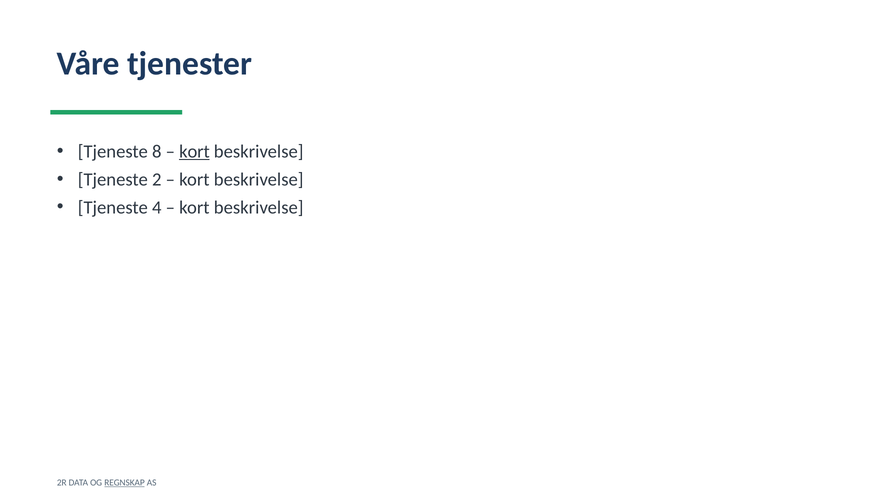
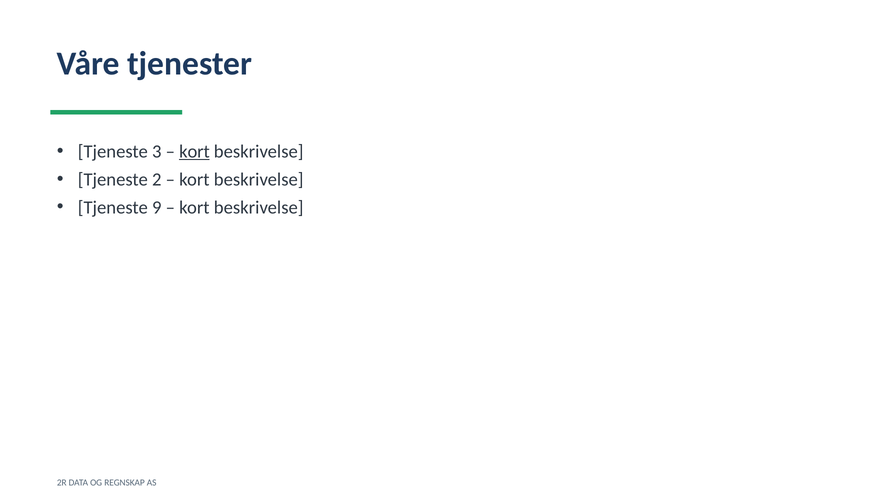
8: 8 -> 3
4: 4 -> 9
REGNSKAP underline: present -> none
